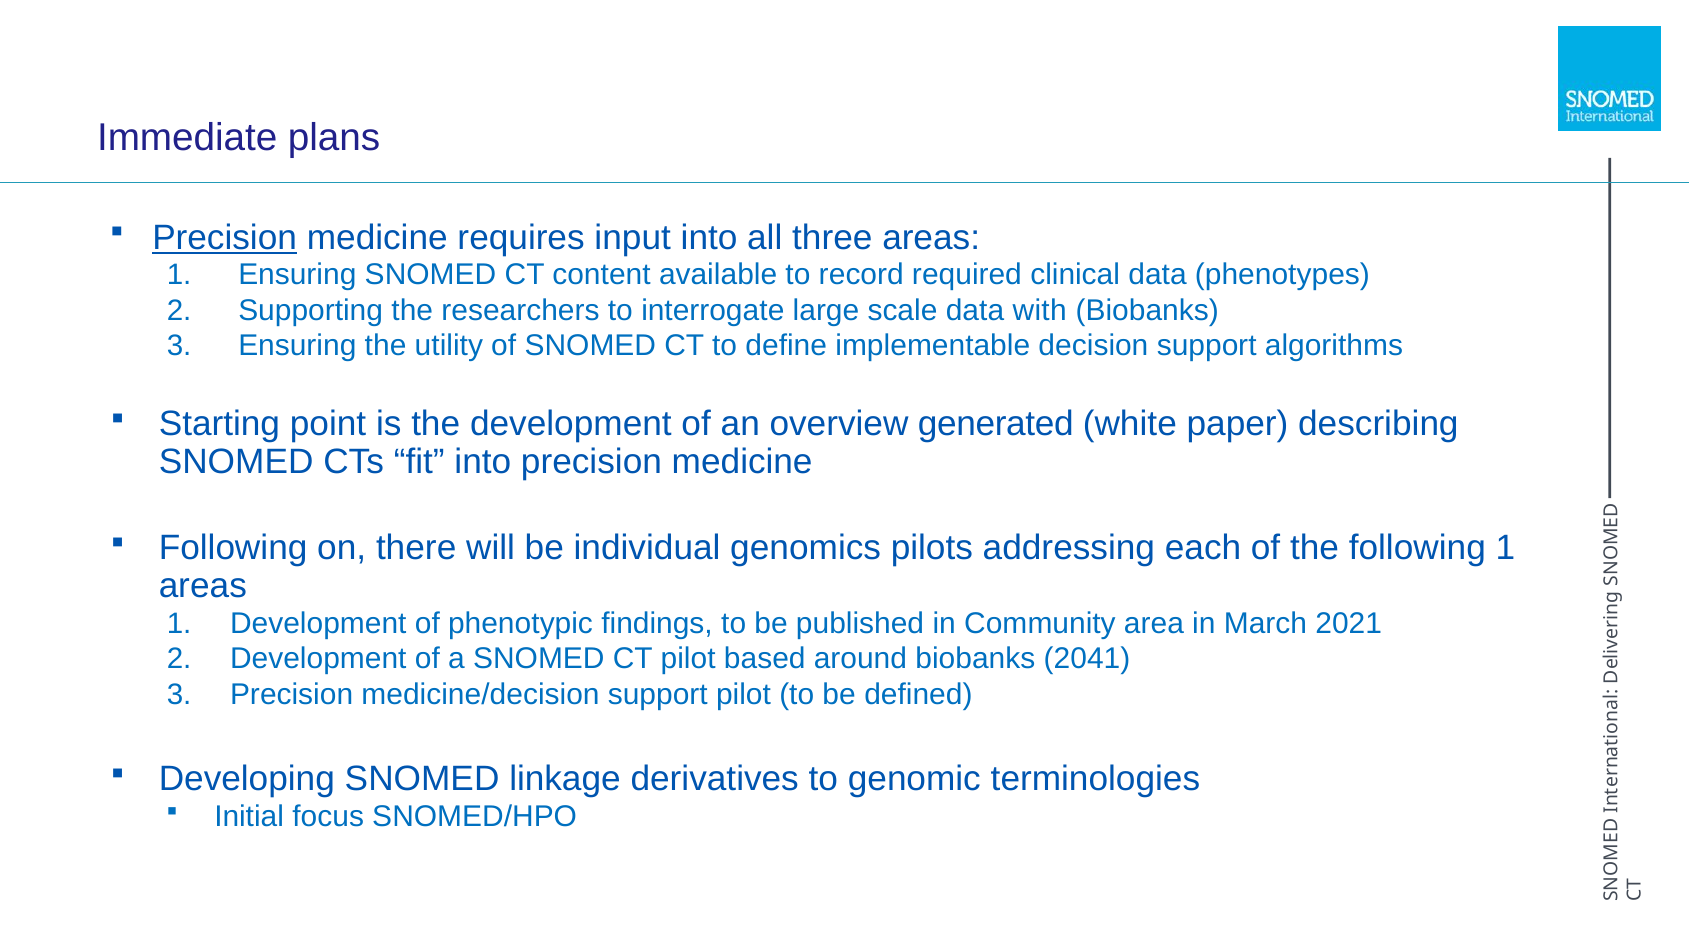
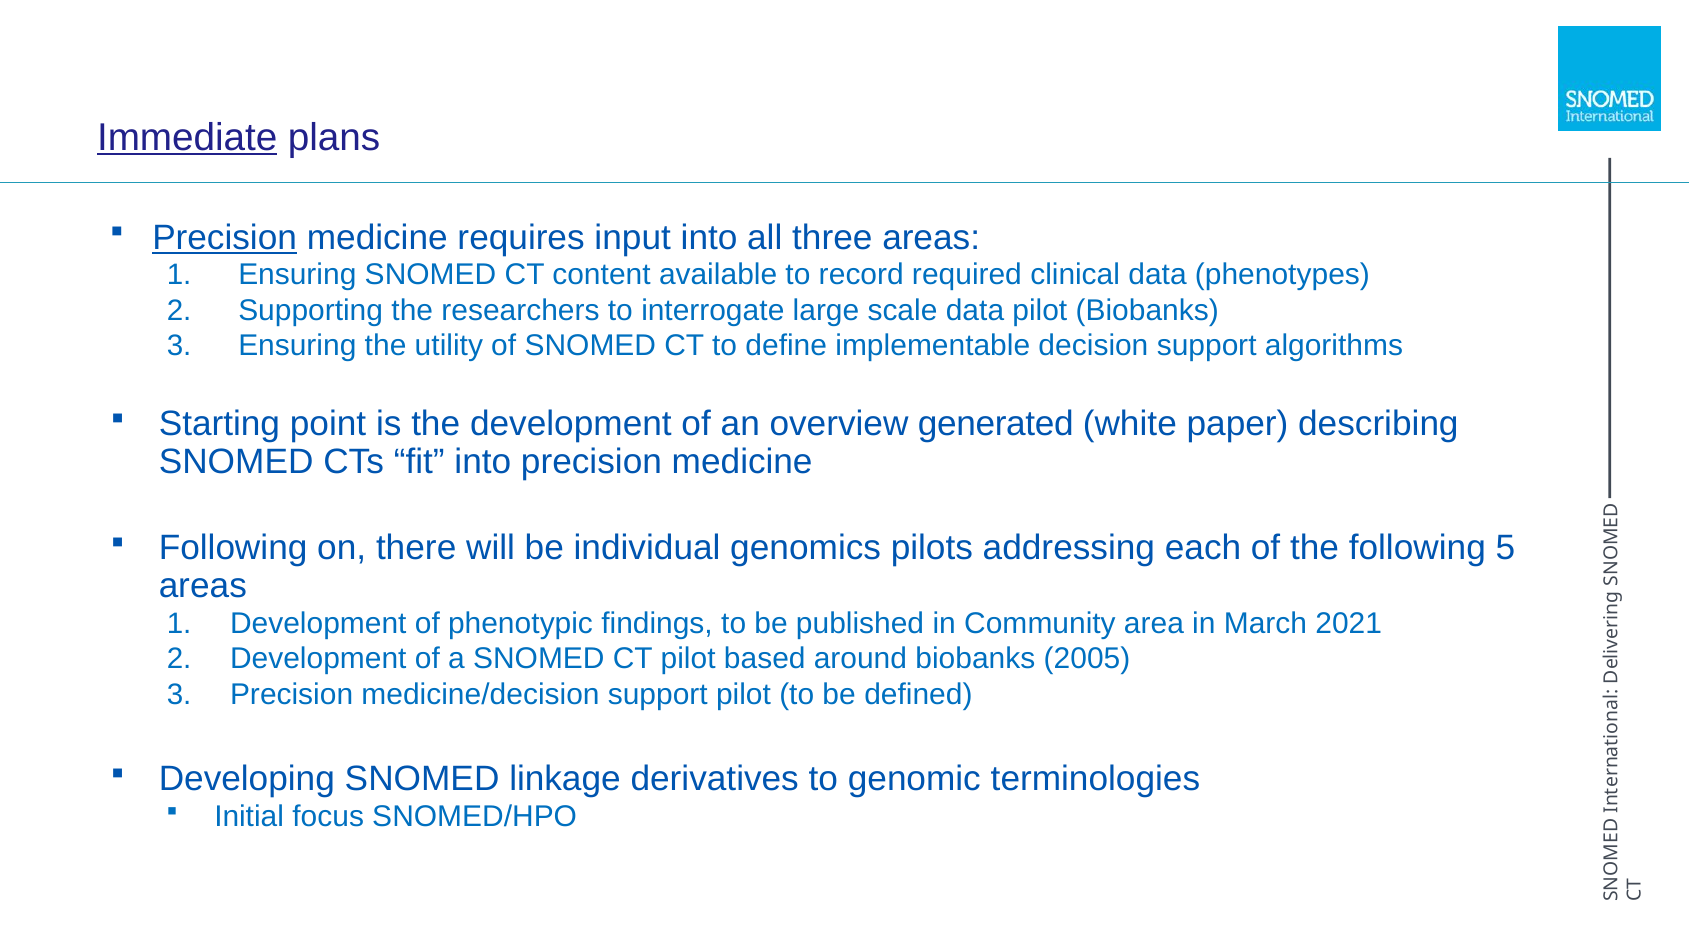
Immediate underline: none -> present
data with: with -> pilot
following 1: 1 -> 5
2041: 2041 -> 2005
